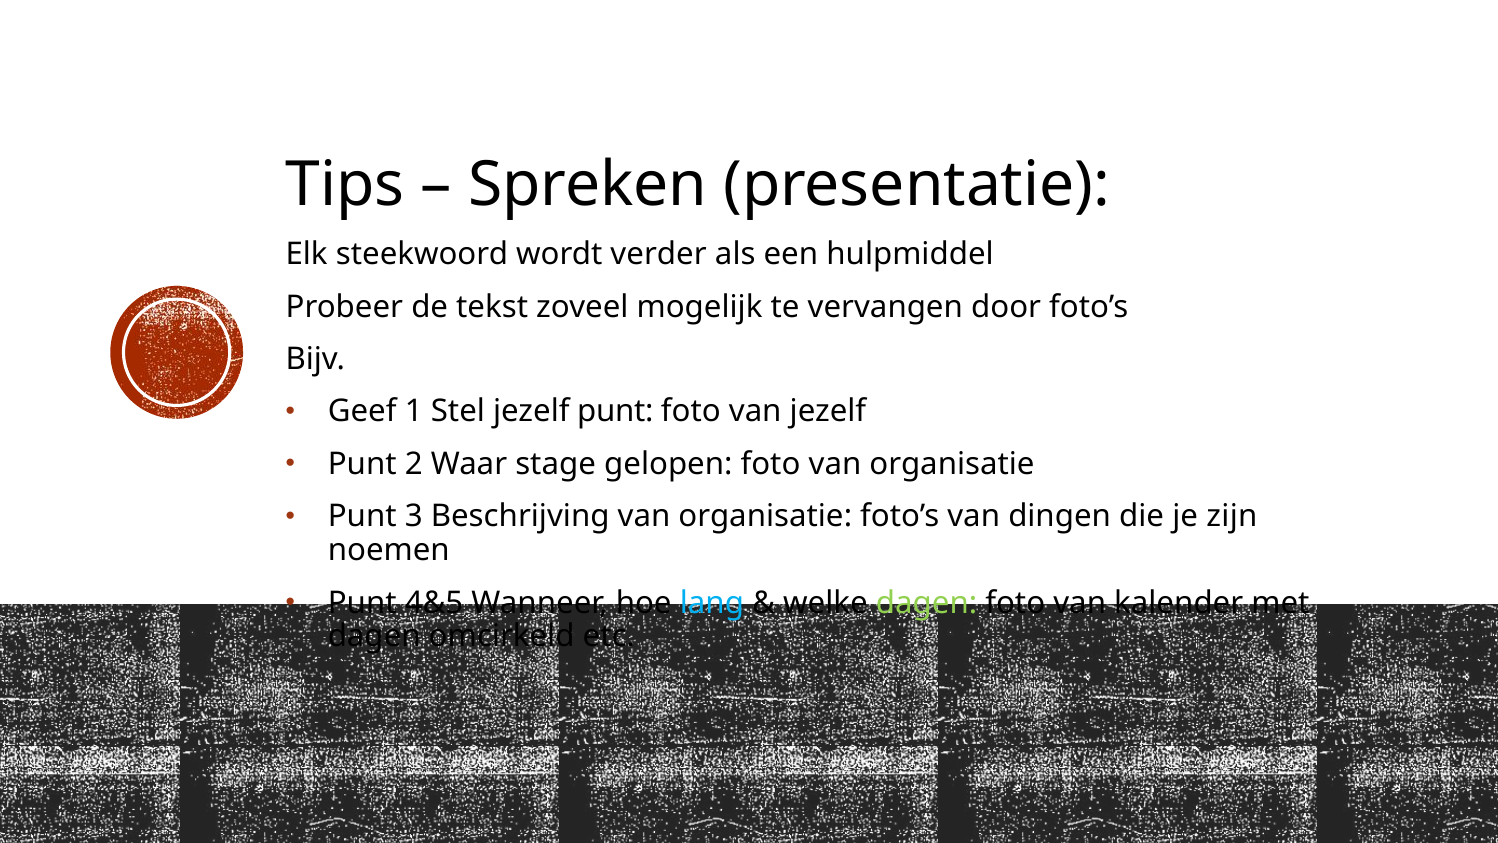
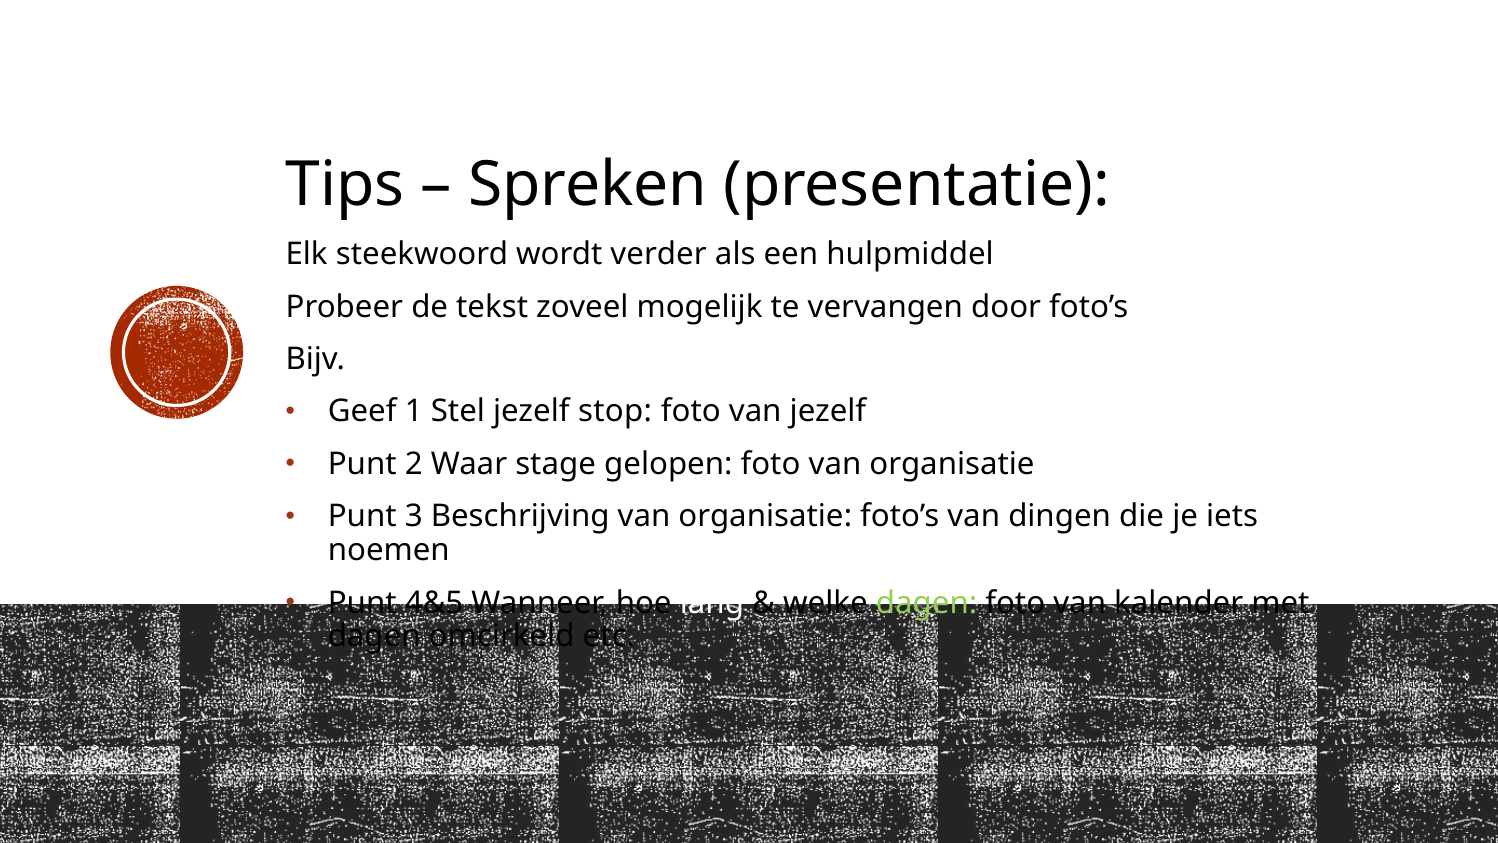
jezelf punt: punt -> stop
zijn: zijn -> iets
lang colour: light blue -> white
